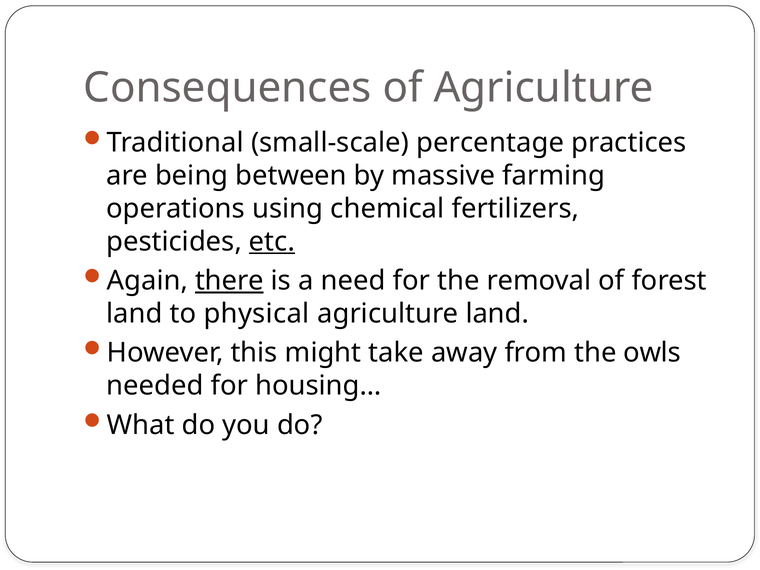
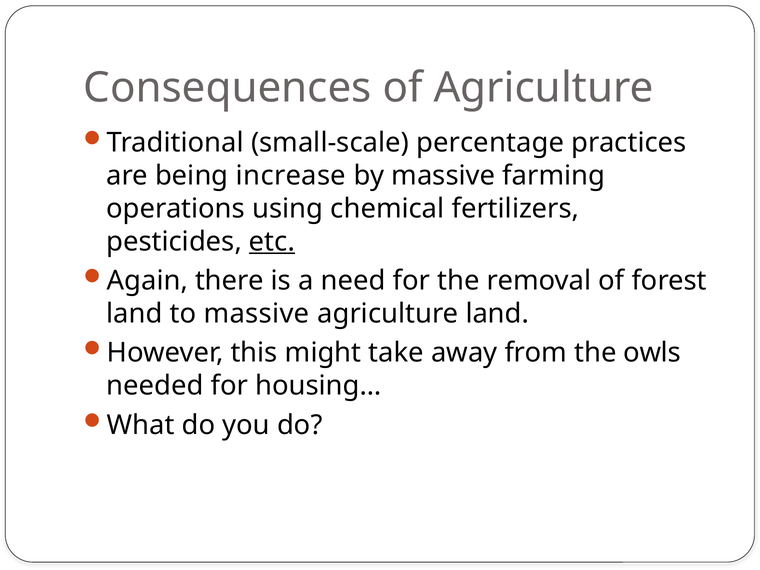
between: between -> increase
there underline: present -> none
to physical: physical -> massive
